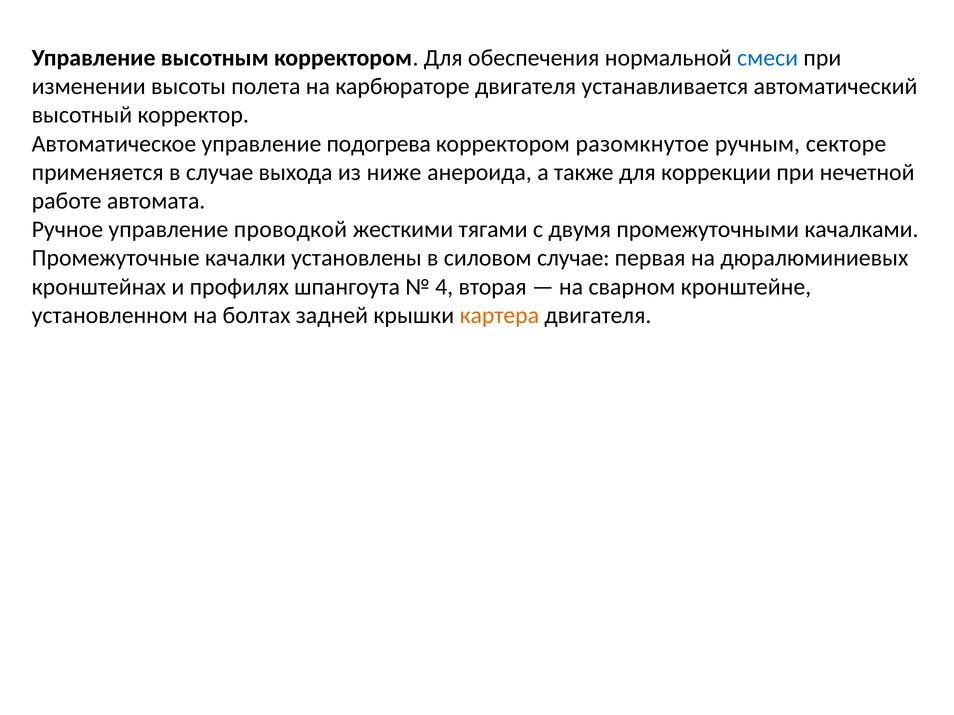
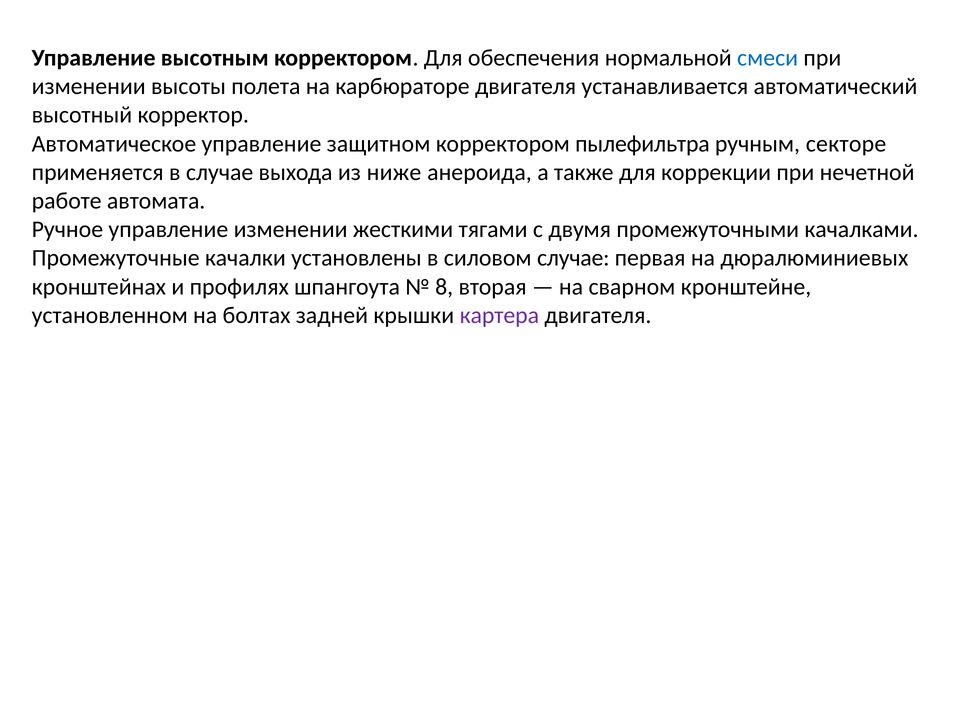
подогрева: подогрева -> защитном
разомкнутое: разомкнутое -> пылефильтра
управление проводкой: проводкой -> изменении
4: 4 -> 8
картера colour: orange -> purple
